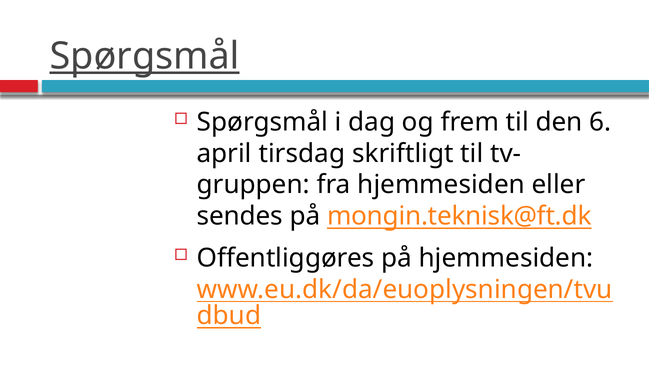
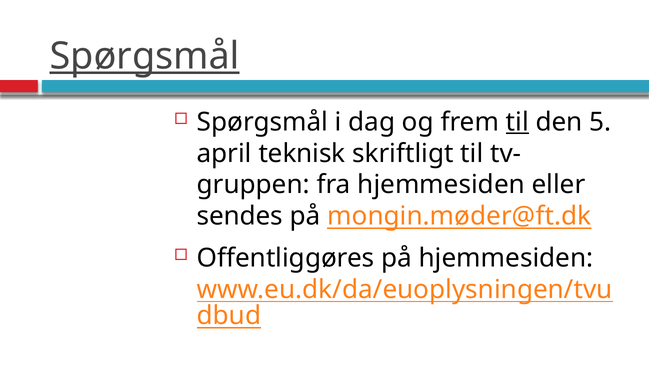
til at (517, 122) underline: none -> present
6: 6 -> 5
tirsdag: tirsdag -> teknisk
mongin.teknisk@ft.dk: mongin.teknisk@ft.dk -> mongin.møder@ft.dk
